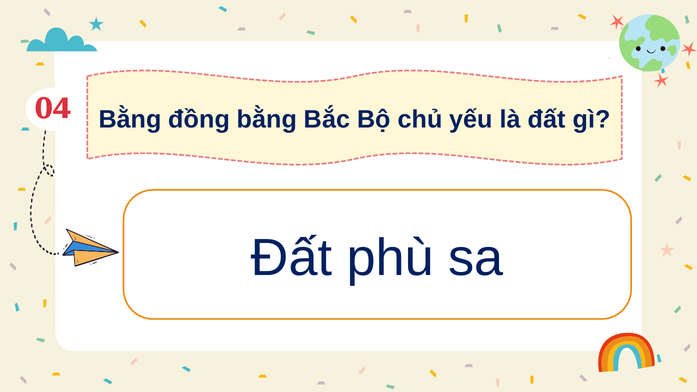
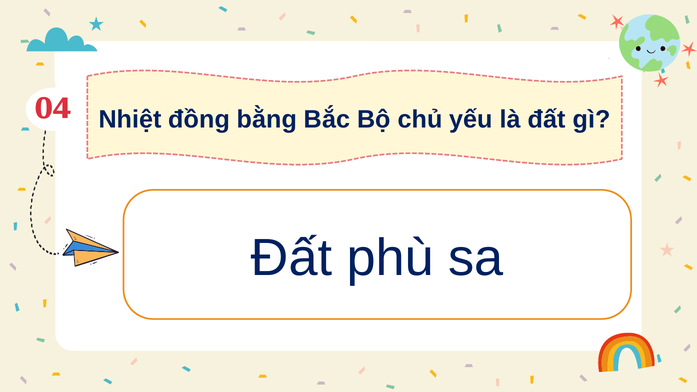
04 Bằng: Bằng -> Nhiệt
